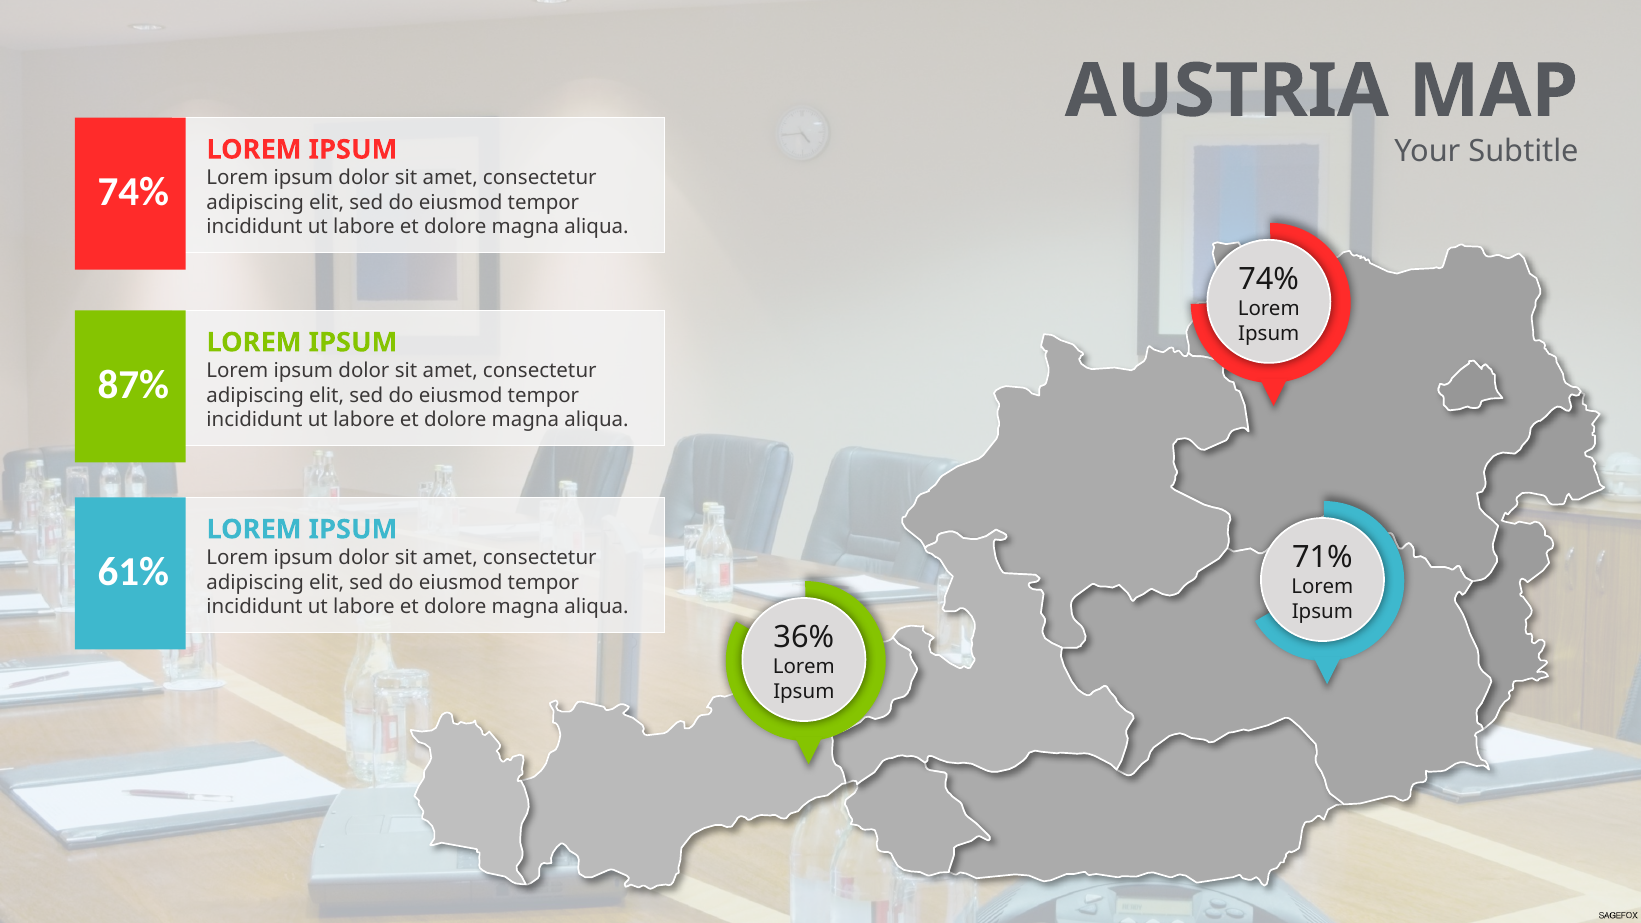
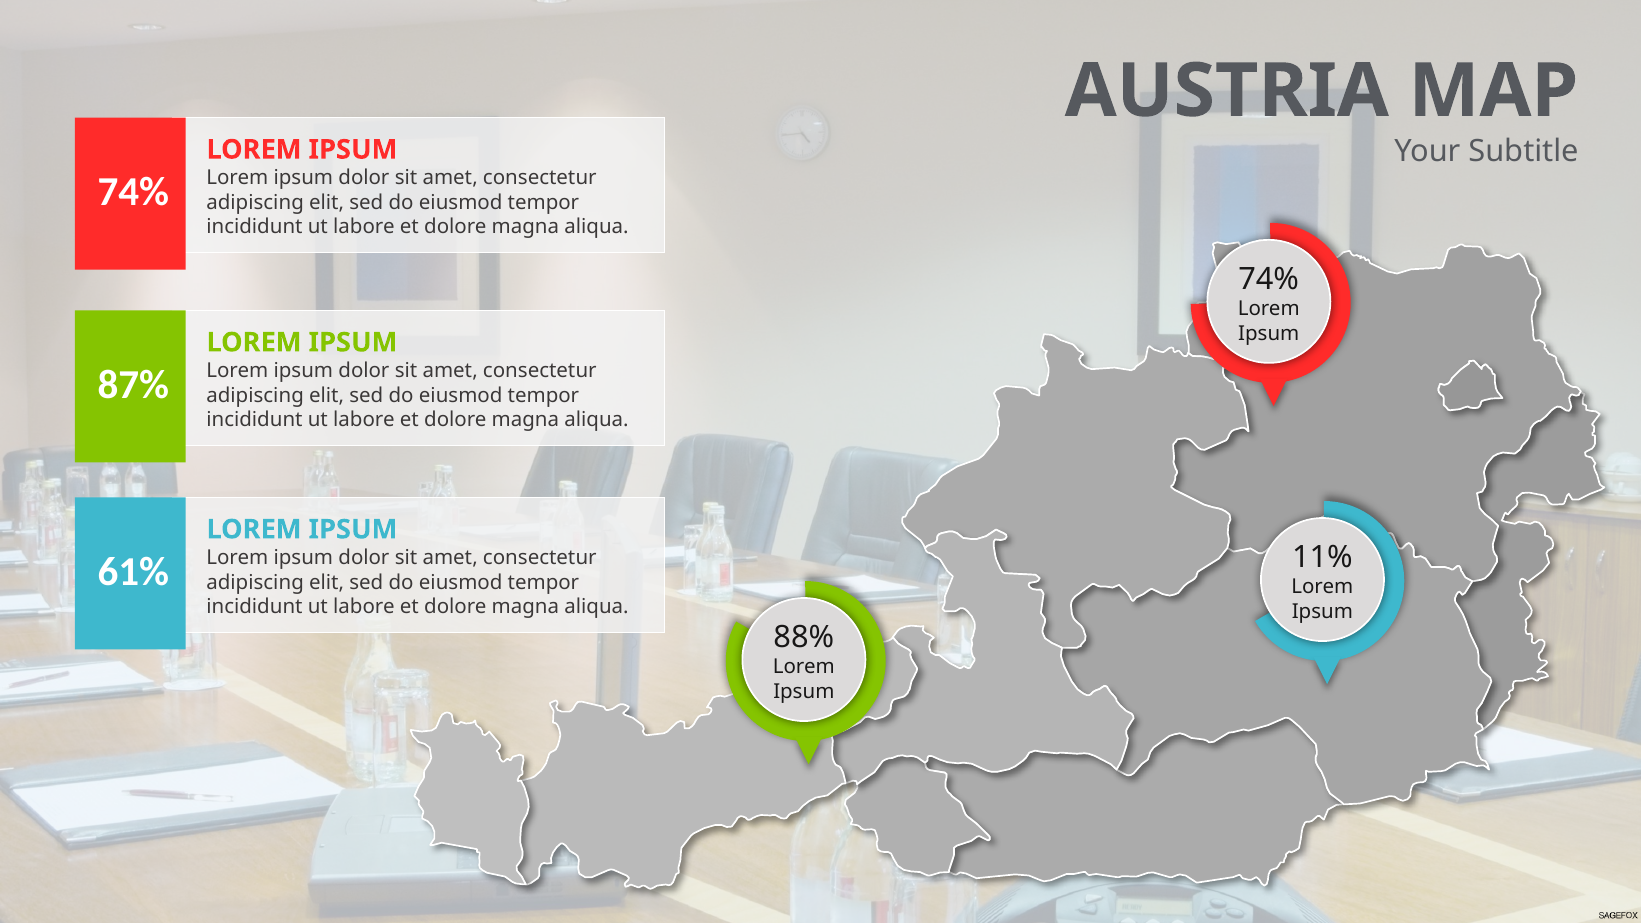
71%: 71% -> 11%
36%: 36% -> 88%
